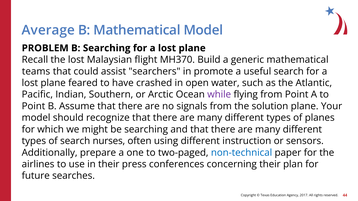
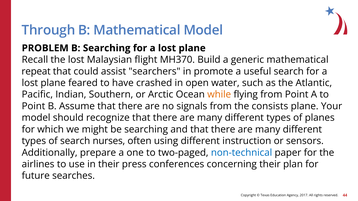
Average: Average -> Through
teams: teams -> repeat
while colour: purple -> orange
solution: solution -> consists
